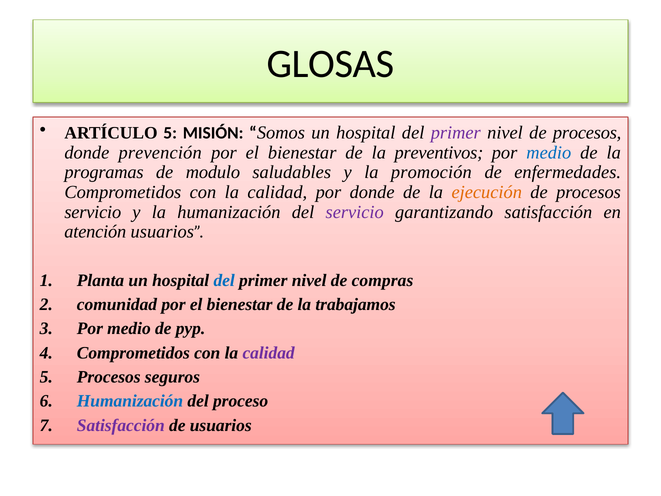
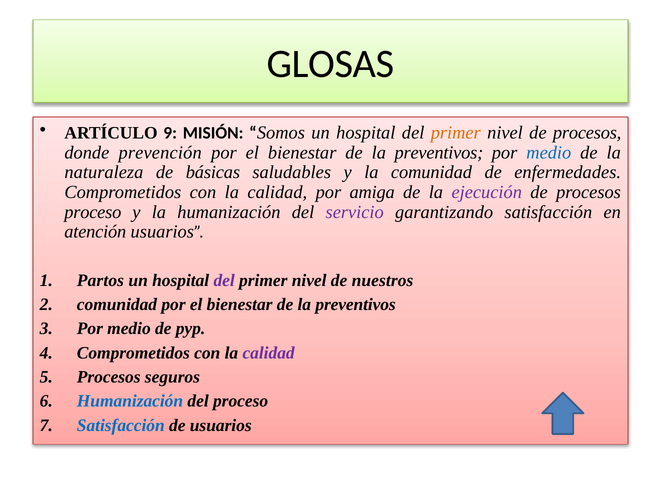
ARTÍCULO 5: 5 -> 9
primer at (456, 133) colour: purple -> orange
programas: programas -> naturaleza
modulo: modulo -> básicas
la promoción: promoción -> comunidad
por donde: donde -> amiga
ejecución colour: orange -> purple
servicio at (93, 212): servicio -> proceso
Planta: Planta -> Partos
del at (224, 280) colour: blue -> purple
compras: compras -> nuestros
trabajamos at (356, 304): trabajamos -> preventivos
Satisfacción at (121, 425) colour: purple -> blue
